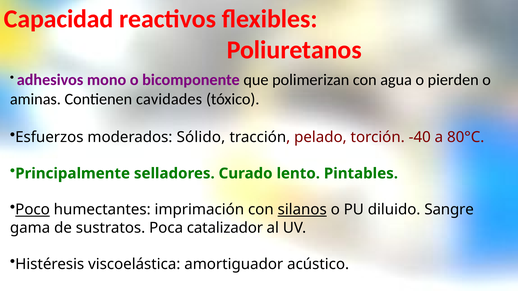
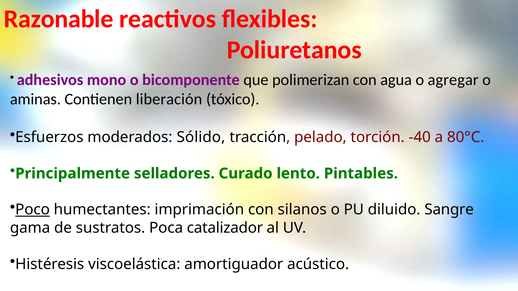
Capacidad: Capacidad -> Razonable
pierden: pierden -> agregar
cavidades: cavidades -> liberación
silanos underline: present -> none
